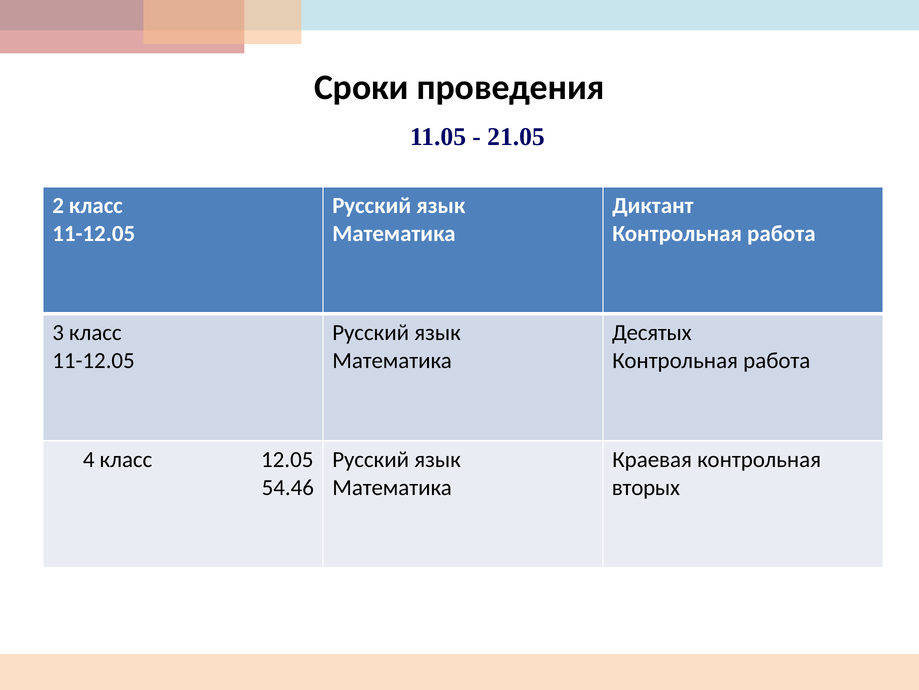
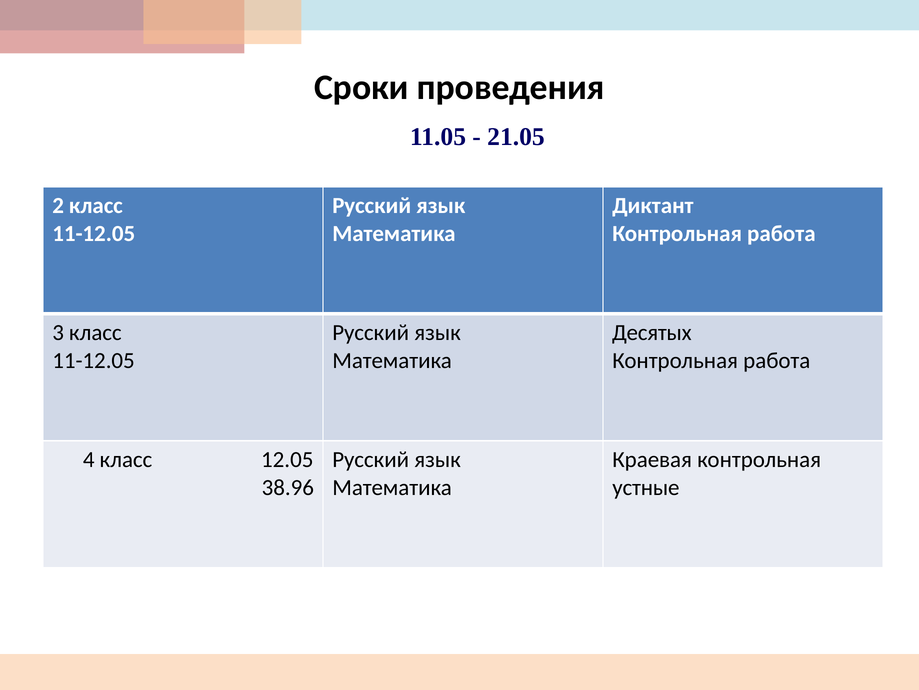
54.46: 54.46 -> 38.96
вторых: вторых -> устные
